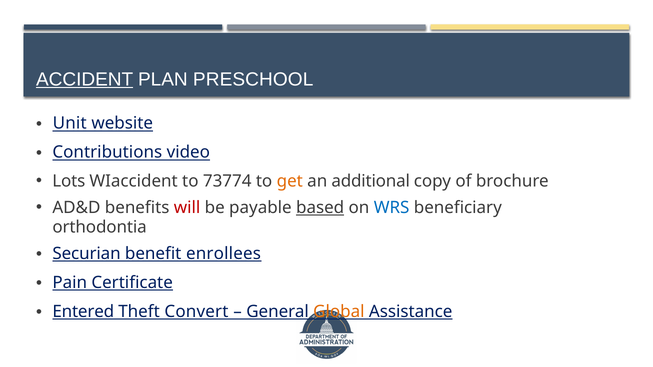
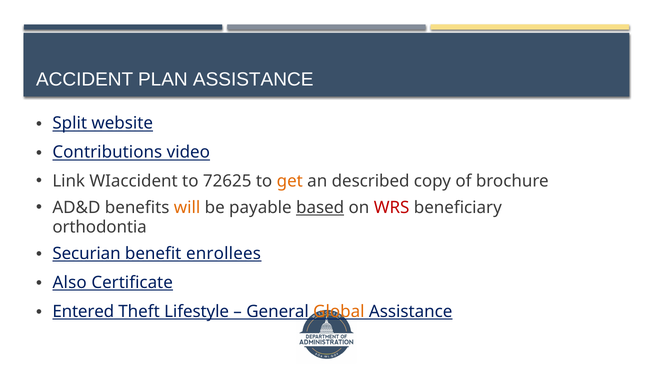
ACCIDENT underline: present -> none
PLAN PRESCHOOL: PRESCHOOL -> ASSISTANCE
Unit: Unit -> Split
Lots: Lots -> Link
73774: 73774 -> 72625
additional: additional -> described
will colour: red -> orange
WRS colour: blue -> red
Pain: Pain -> Also
Convert: Convert -> Lifestyle
